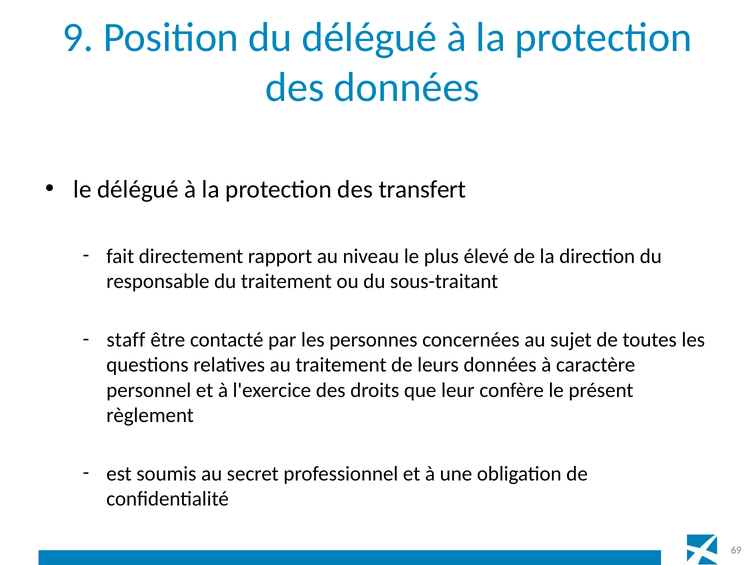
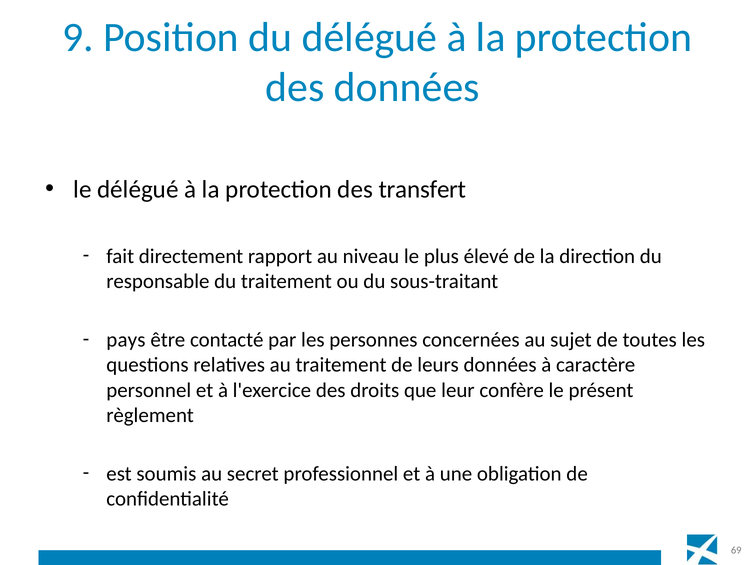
staff: staff -> pays
